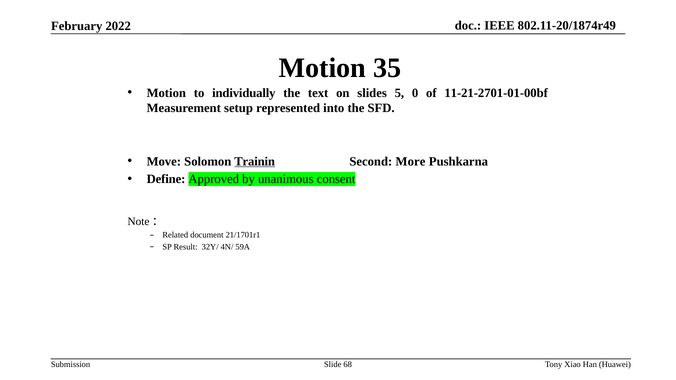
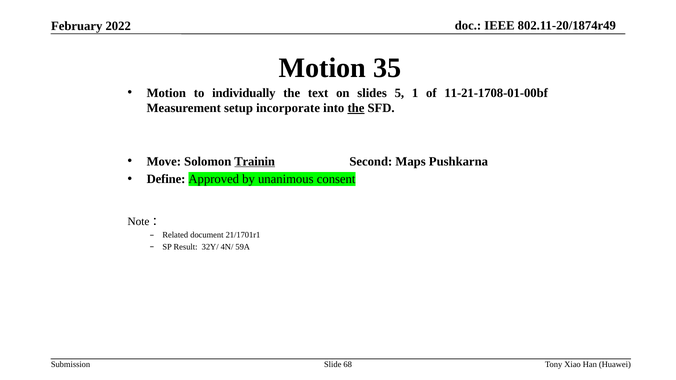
0: 0 -> 1
11-21-2701-01-00bf: 11-21-2701-01-00bf -> 11-21-1708-01-00bf
represented: represented -> incorporate
the at (356, 108) underline: none -> present
More: More -> Maps
